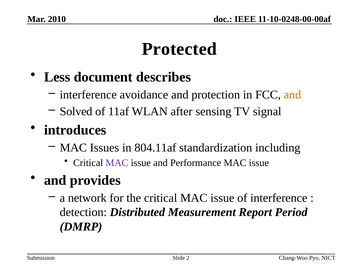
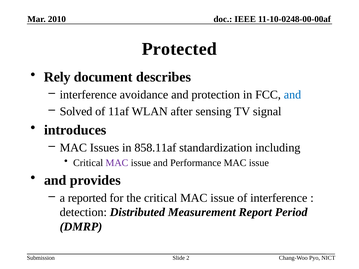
Less: Less -> Rely
and at (292, 95) colour: orange -> blue
804.11af: 804.11af -> 858.11af
network: network -> reported
